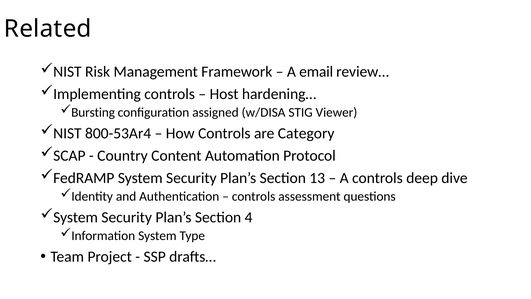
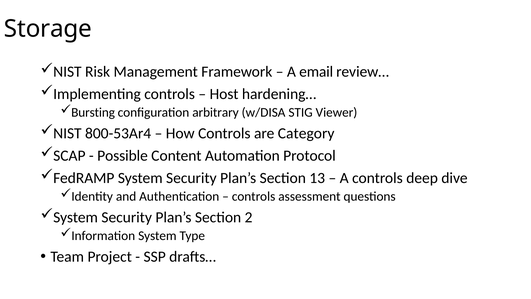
Related: Related -> Storage
assigned: assigned -> arbitrary
Country: Country -> Possible
4: 4 -> 2
